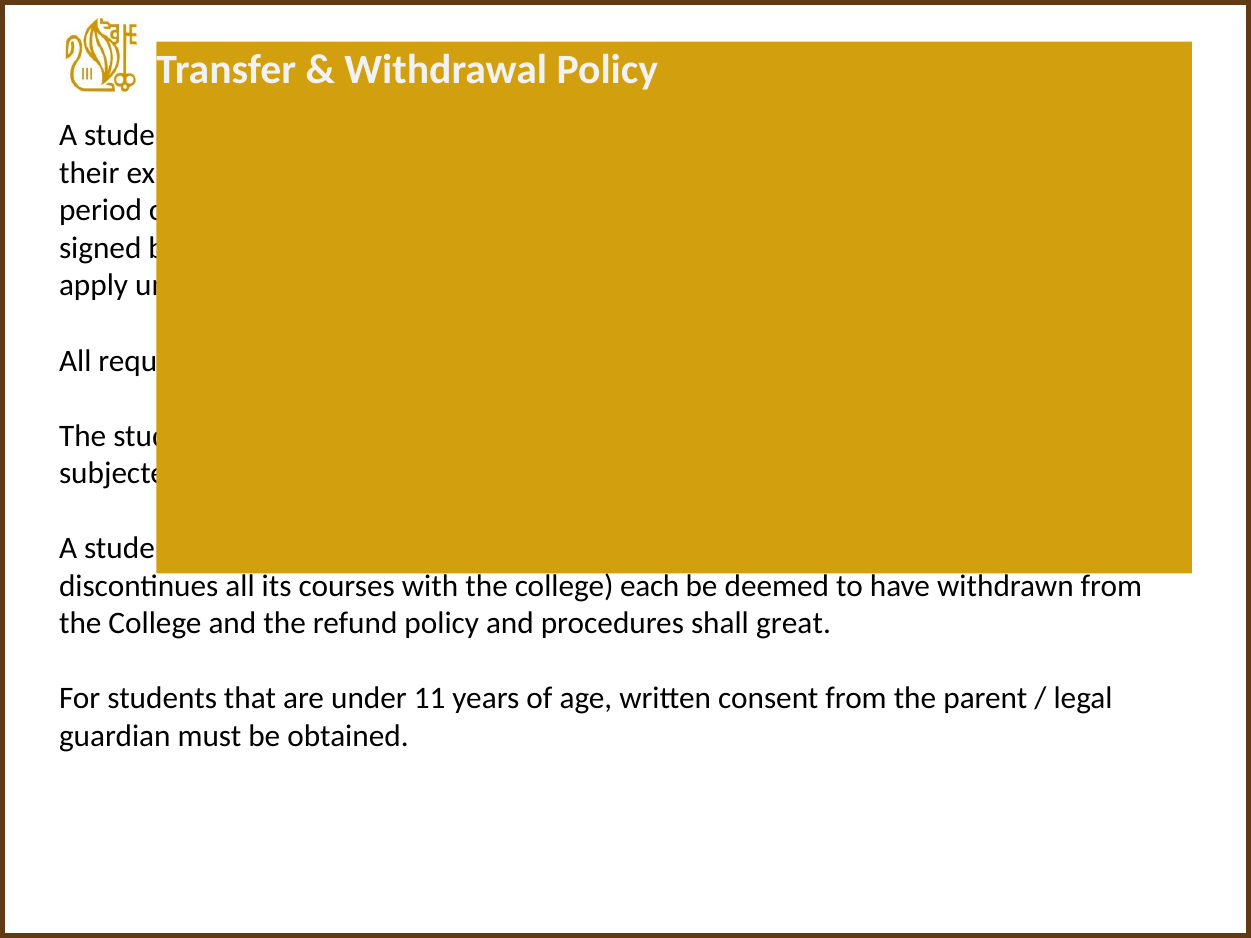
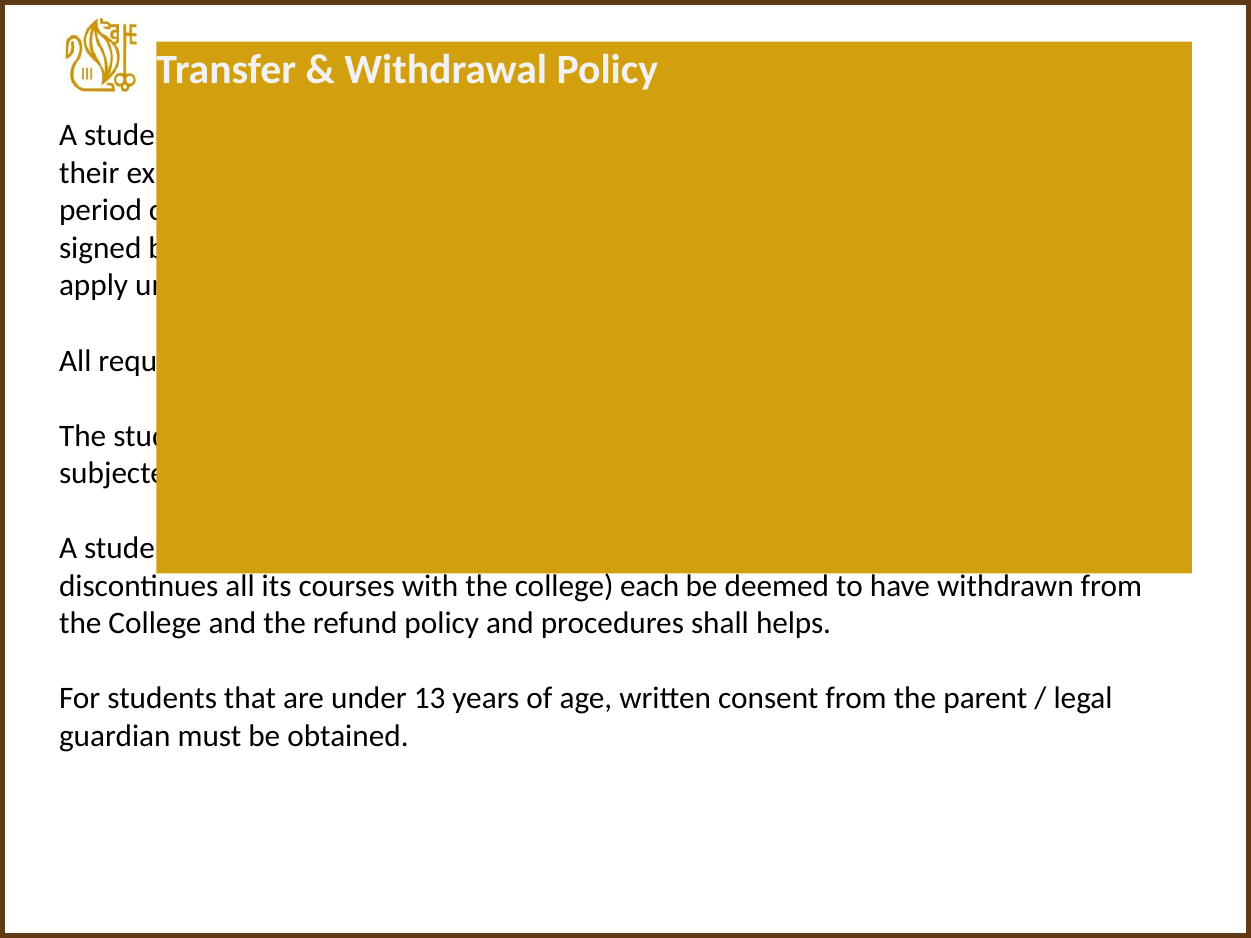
great: great -> helps
11: 11 -> 13
